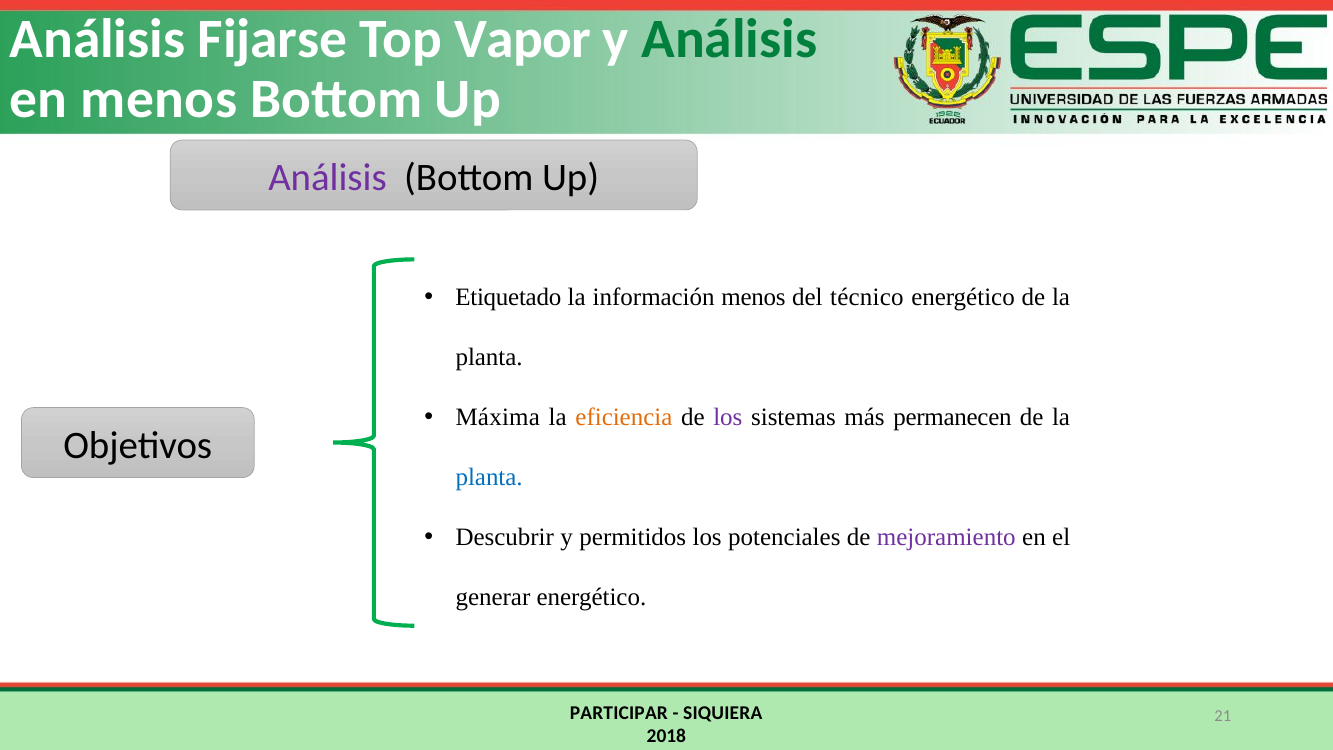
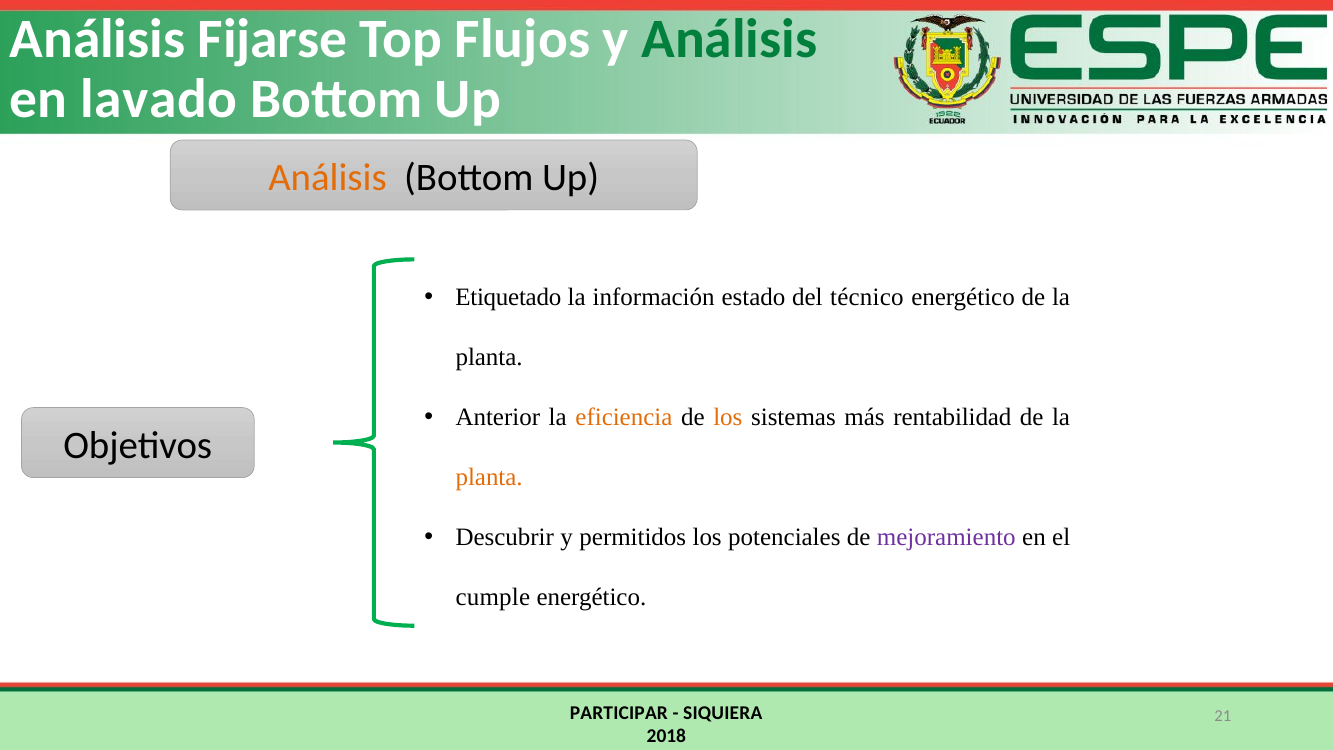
Vapor: Vapor -> Flujos
en menos: menos -> lavado
Análisis at (328, 178) colour: purple -> orange
información menos: menos -> estado
Máxima: Máxima -> Anterior
los at (728, 417) colour: purple -> orange
permanecen: permanecen -> rentabilidad
planta at (489, 477) colour: blue -> orange
generar: generar -> cumple
